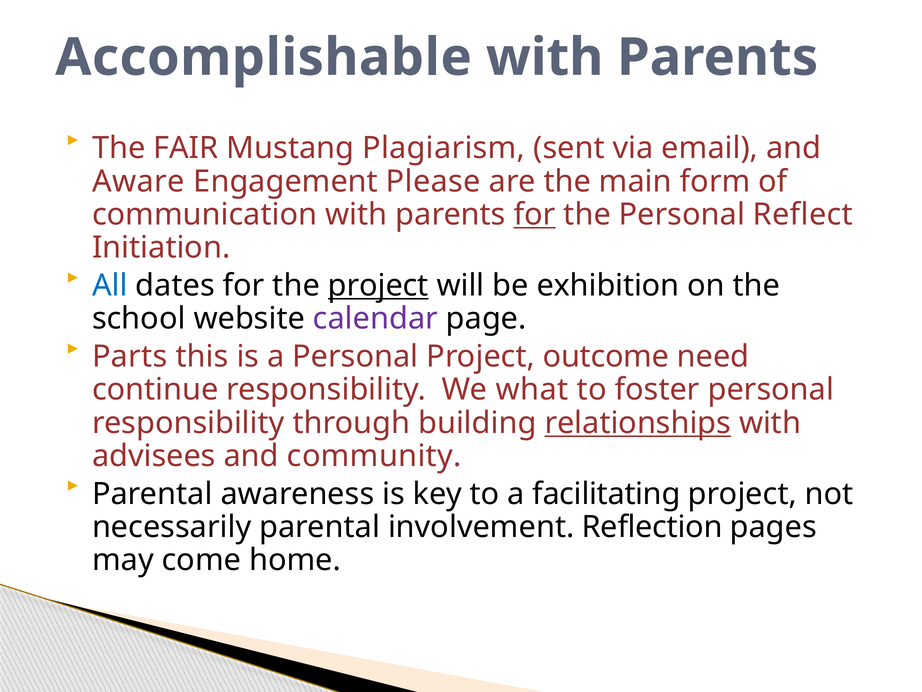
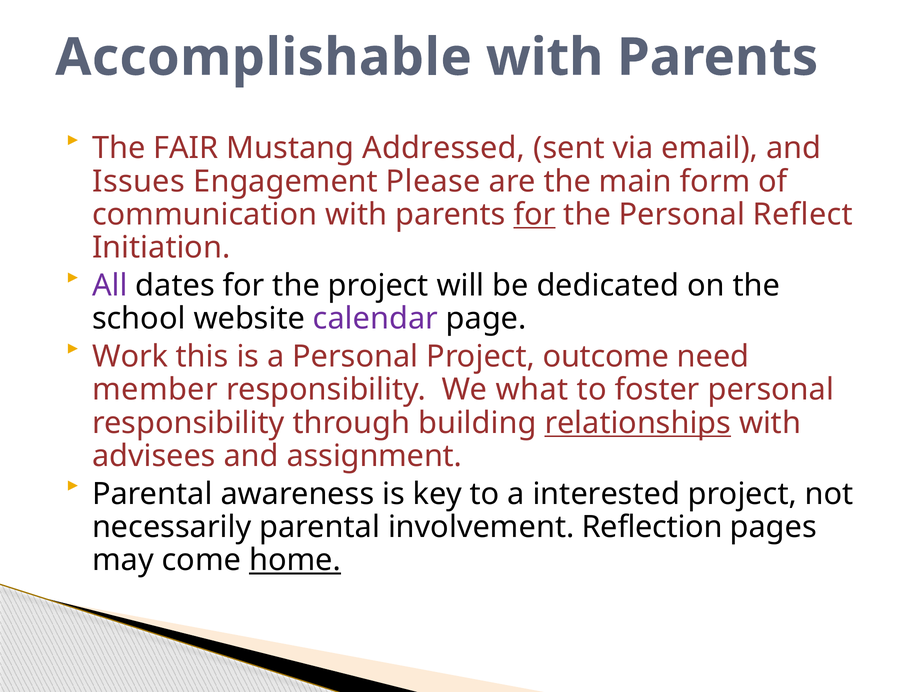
Plagiarism: Plagiarism -> Addressed
Aware: Aware -> Issues
All colour: blue -> purple
project at (378, 285) underline: present -> none
exhibition: exhibition -> dedicated
Parts: Parts -> Work
continue: continue -> member
community: community -> assignment
facilitating: facilitating -> interested
home underline: none -> present
